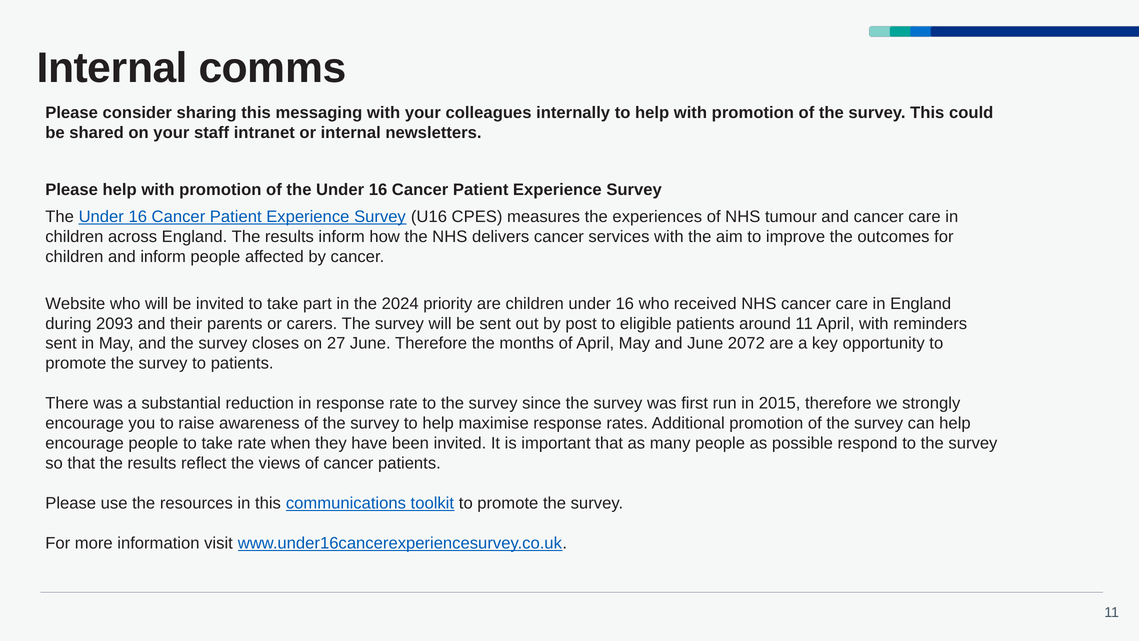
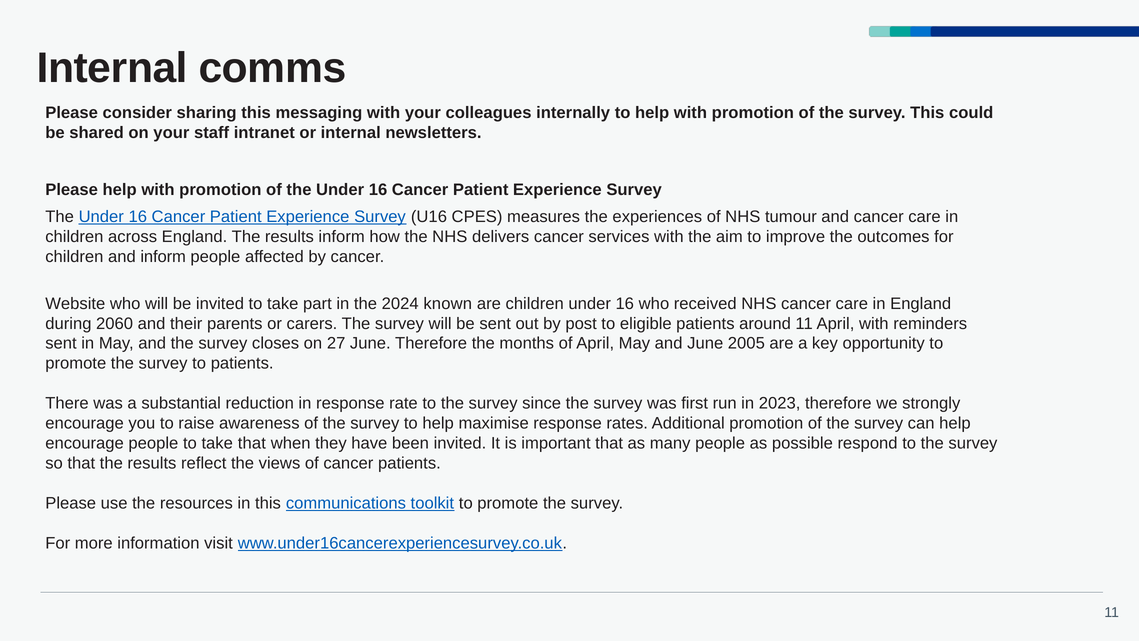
priority: priority -> known
2093: 2093 -> 2060
2072: 2072 -> 2005
2015: 2015 -> 2023
take rate: rate -> that
